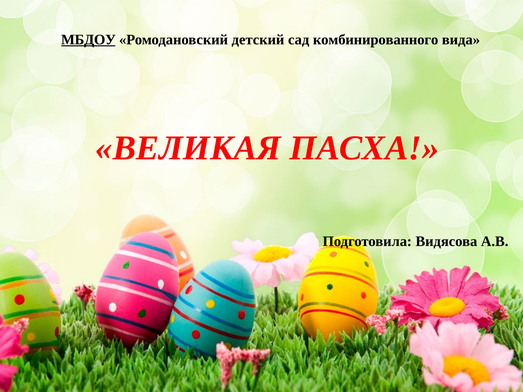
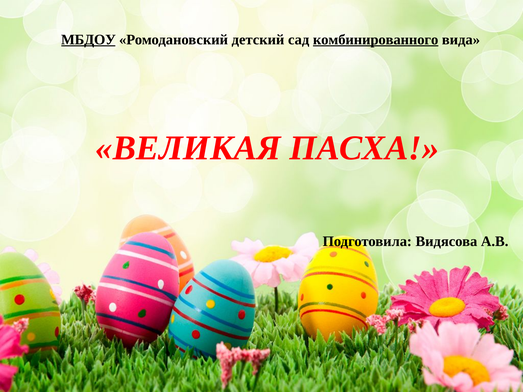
комбинированного underline: none -> present
